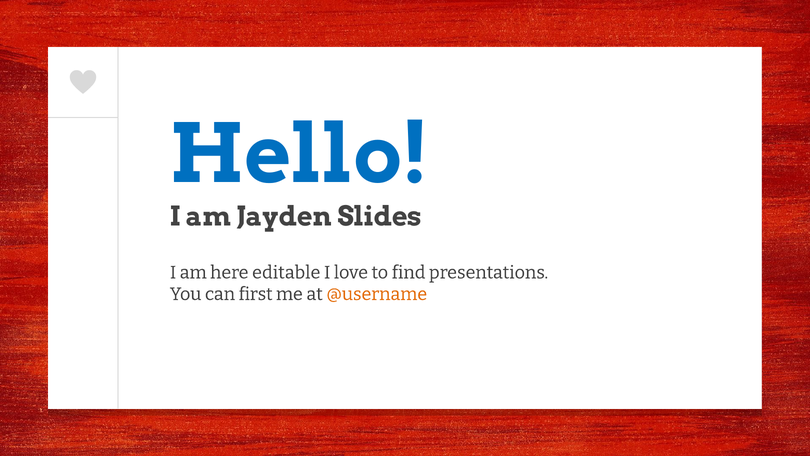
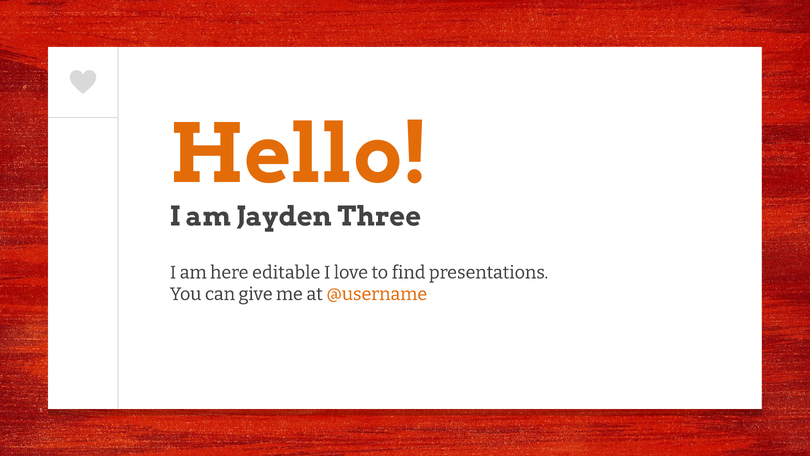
Hello colour: blue -> orange
Slides: Slides -> Three
first: first -> give
